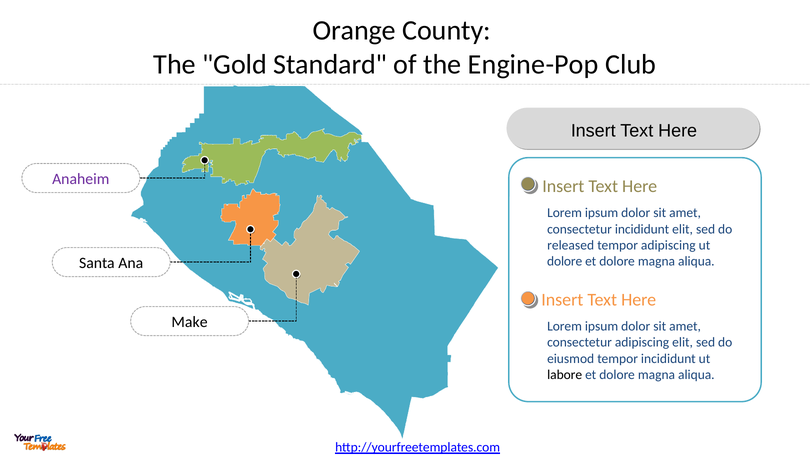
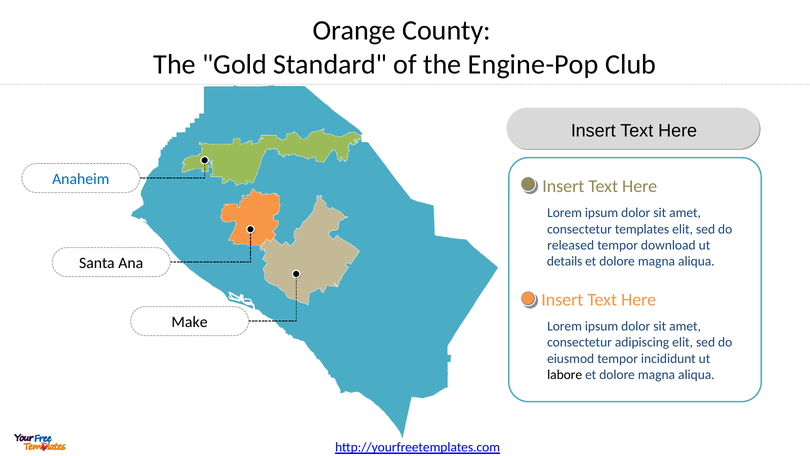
Anaheim colour: purple -> blue
consectetur incididunt: incididunt -> templates
tempor adipiscing: adipiscing -> download
dolore at (565, 261): dolore -> details
